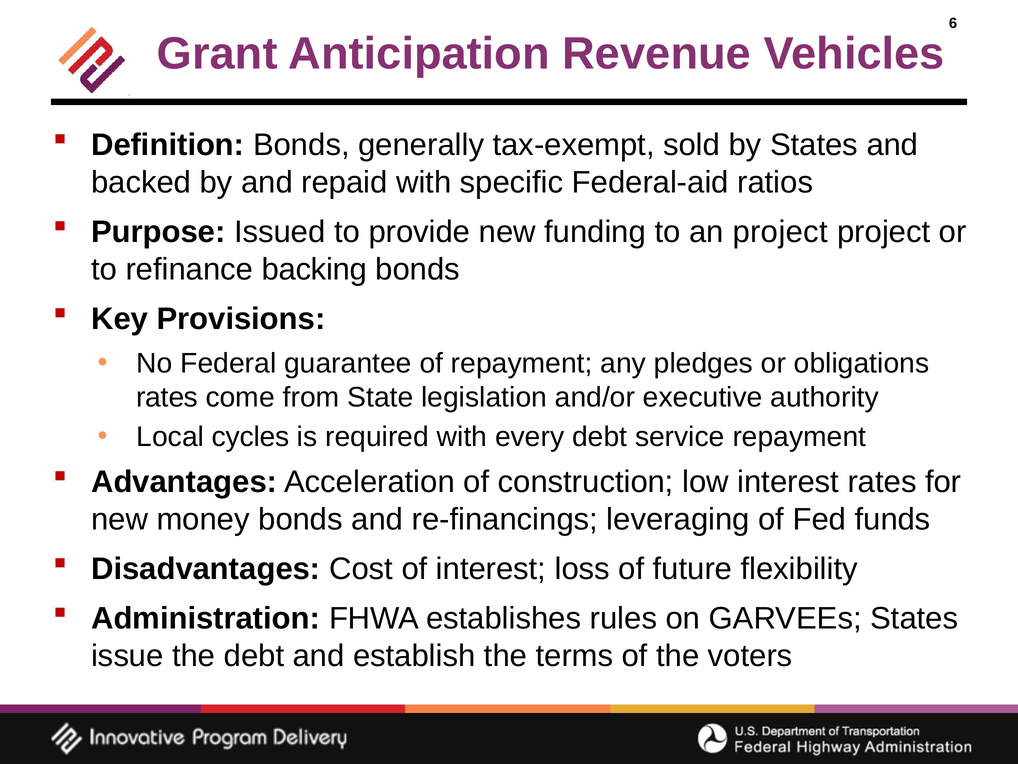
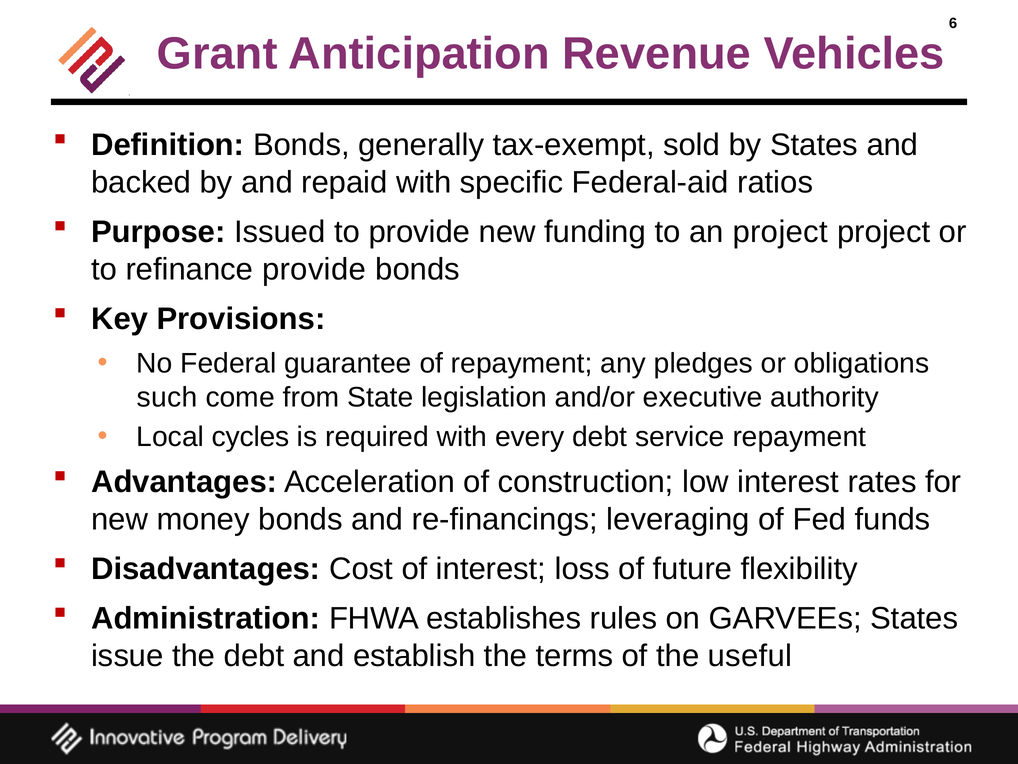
refinance backing: backing -> provide
rates at (167, 397): rates -> such
voters: voters -> useful
